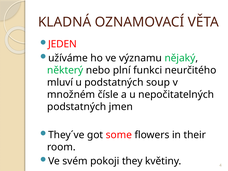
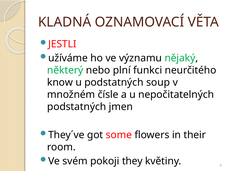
JEDEN: JEDEN -> JESTLI
mluví: mluví -> know
